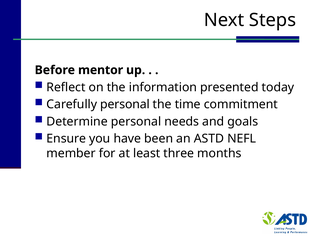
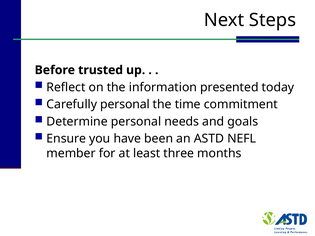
mentor: mentor -> trusted
